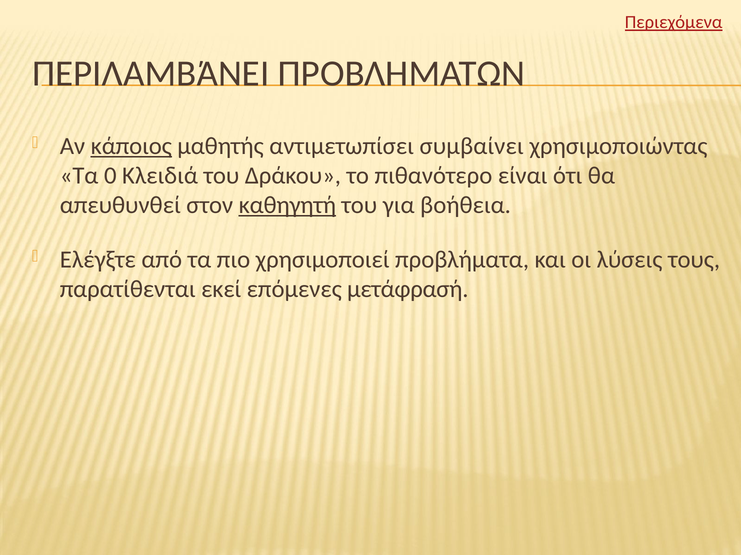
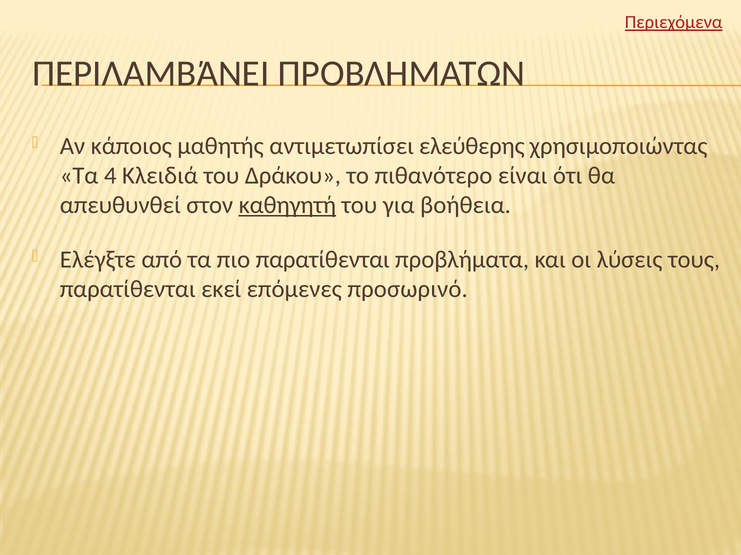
κάποιος underline: present -> none
συμβαίνει: συμβαίνει -> ελεύθερης
0: 0 -> 4
πιο χρησιμοποιεί: χρησιμοποιεί -> παρατίθενται
μετάφρασή: μετάφρασή -> προσωρινό
